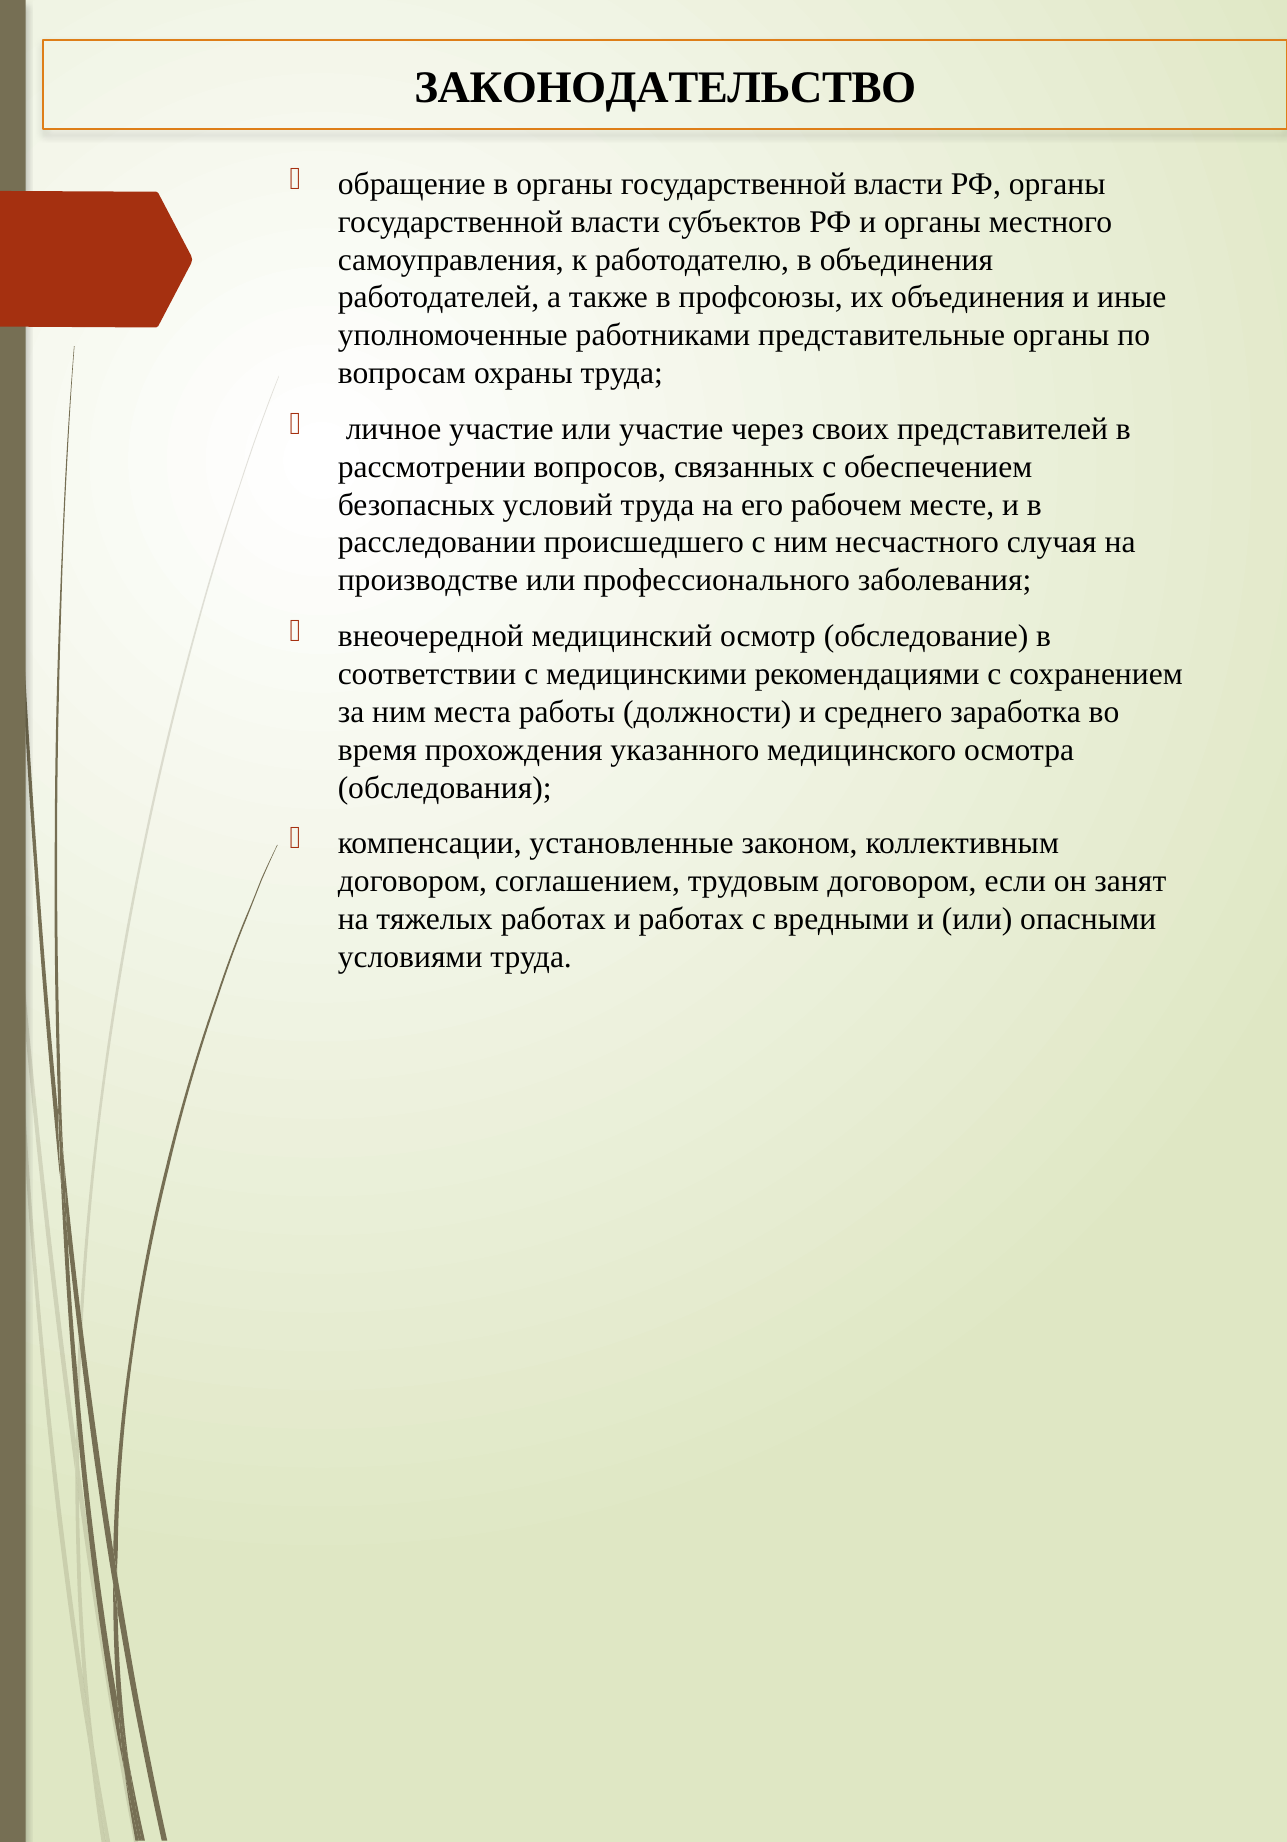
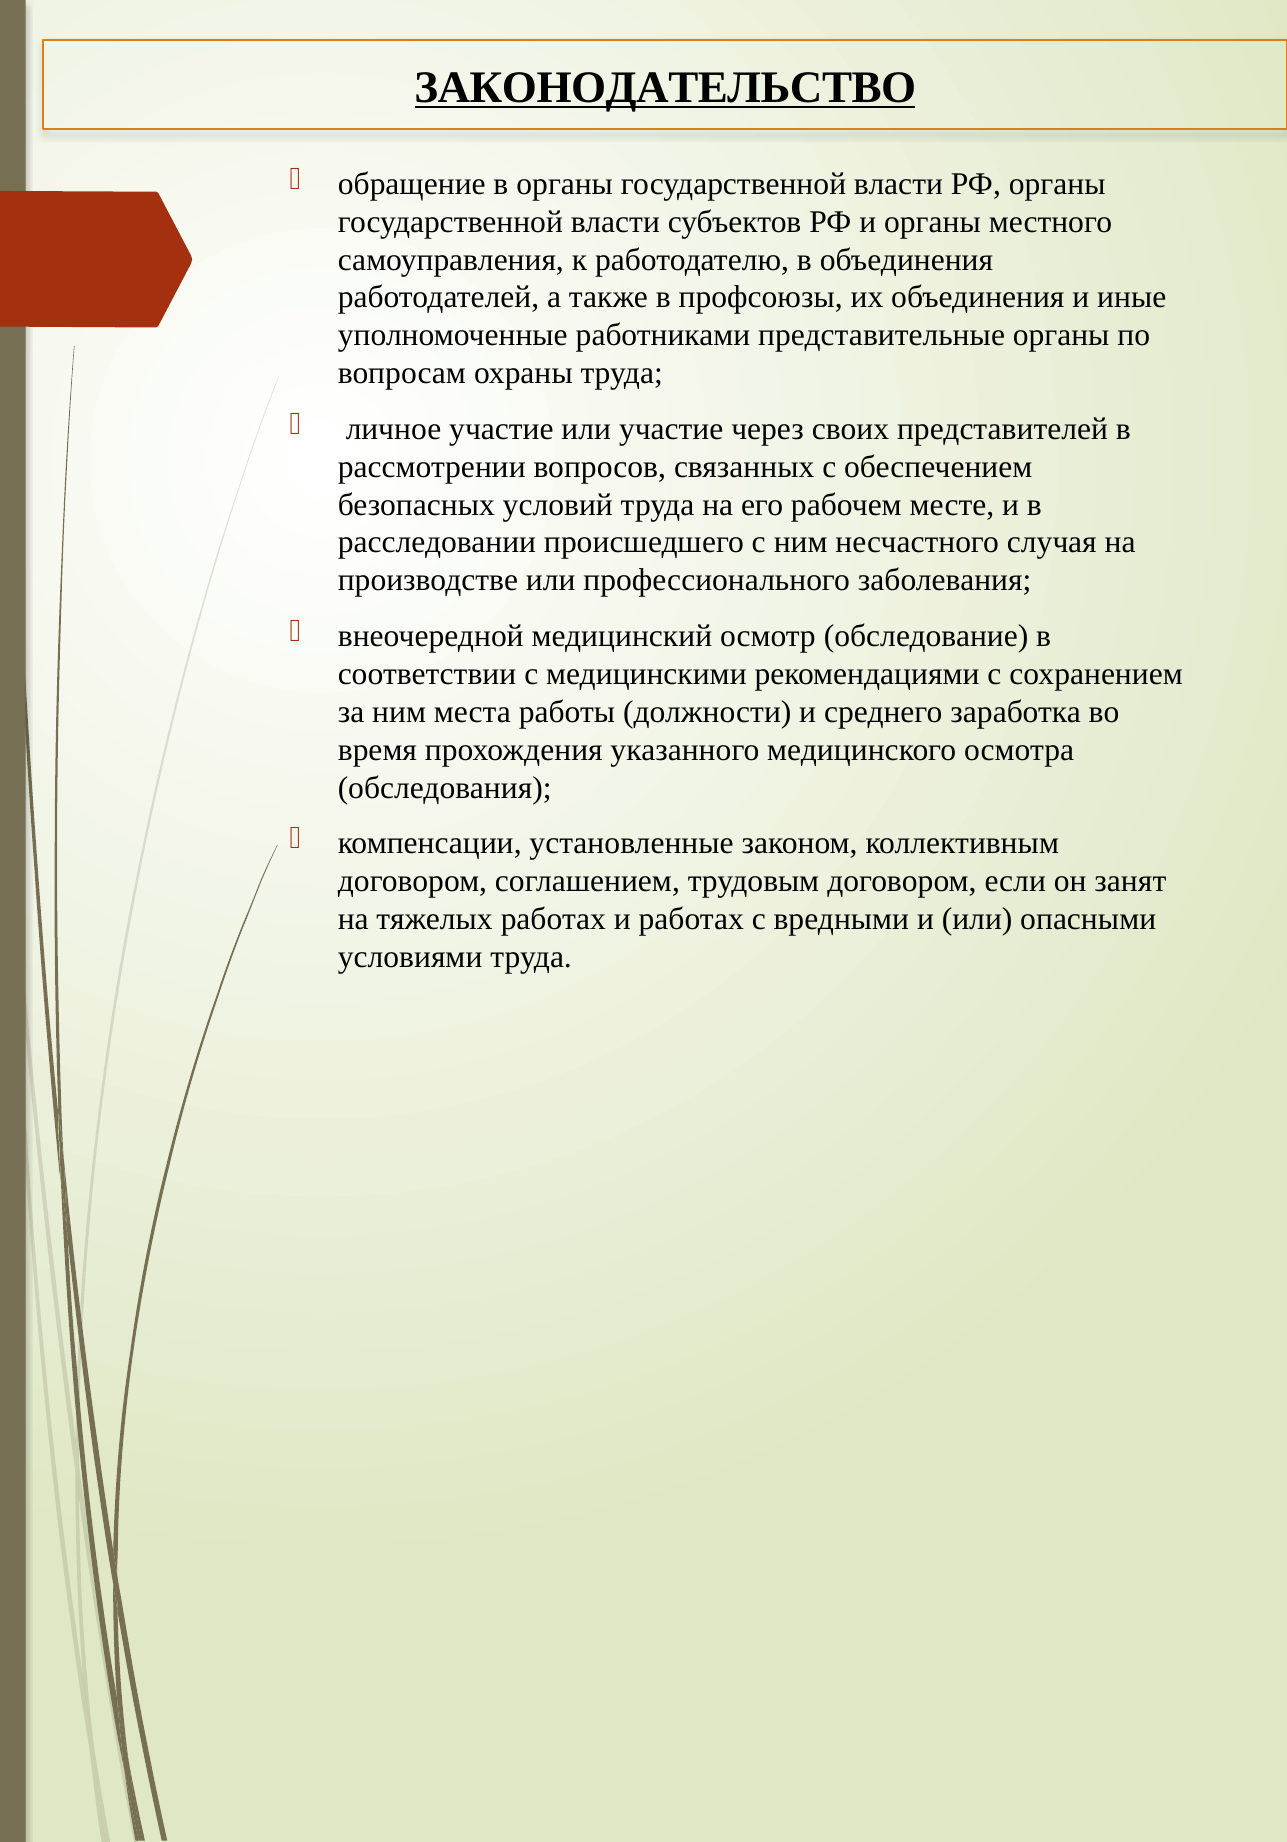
ЗАКОНОДАТЕЛЬСТВО underline: none -> present
